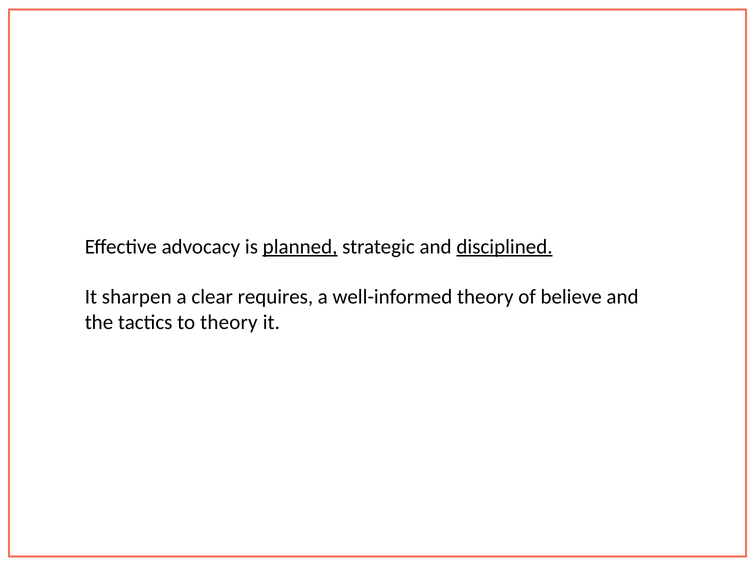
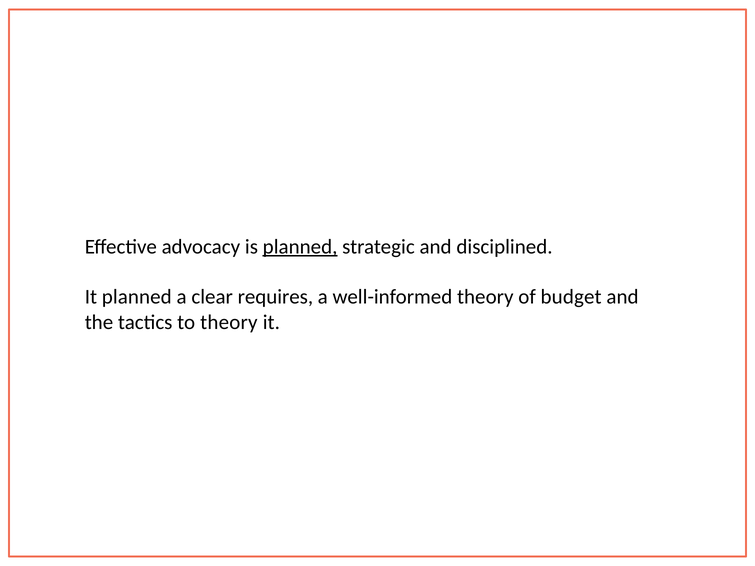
disciplined underline: present -> none
It sharpen: sharpen -> planned
believe: believe -> budget
